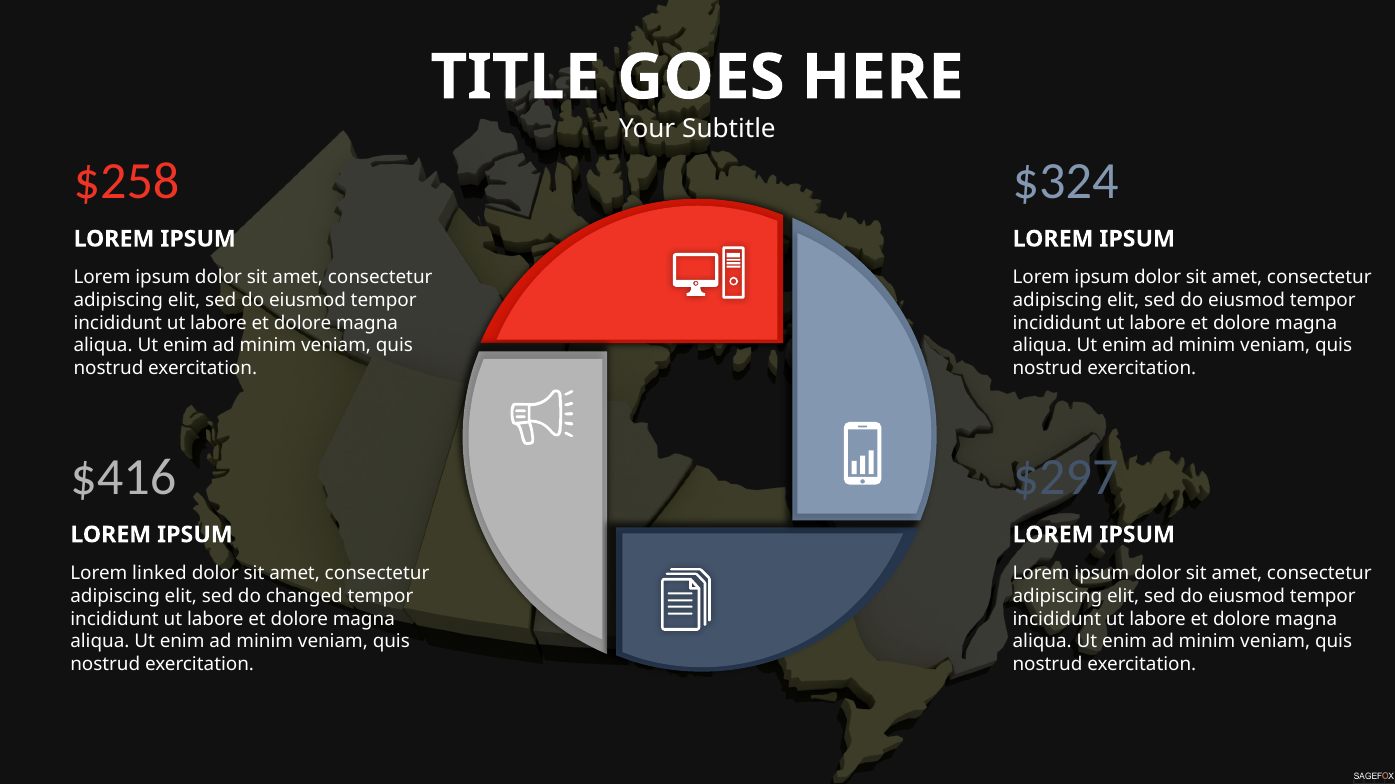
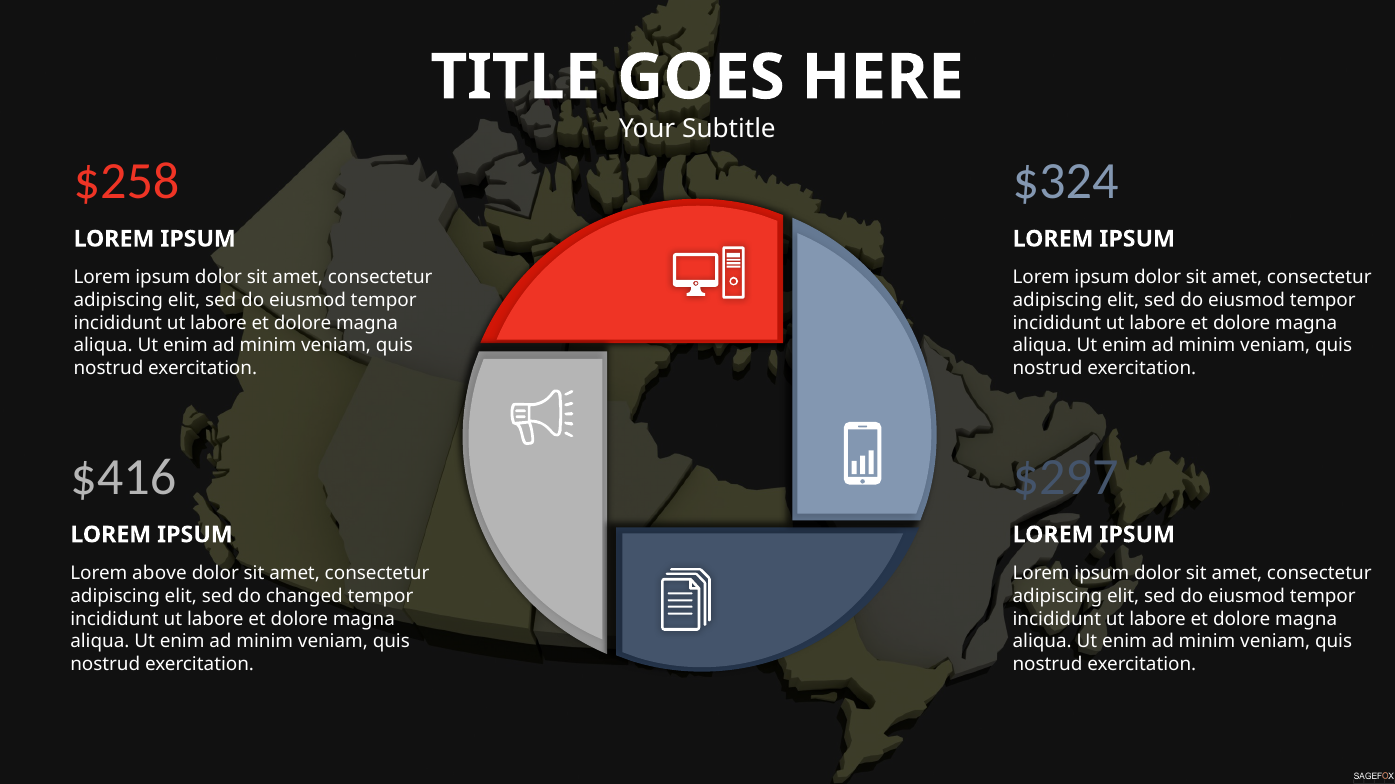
linked: linked -> above
